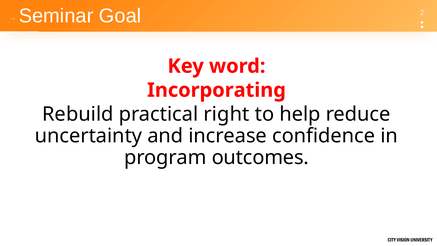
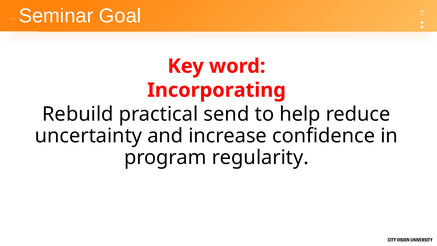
right: right -> send
outcomes: outcomes -> regularity
